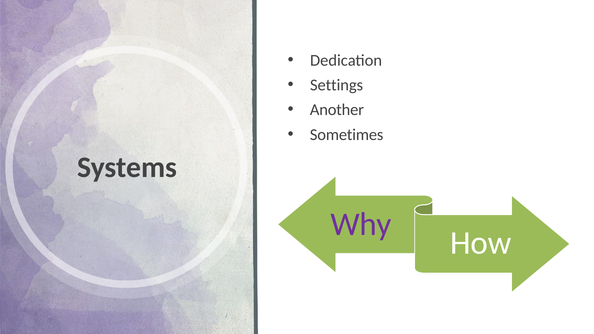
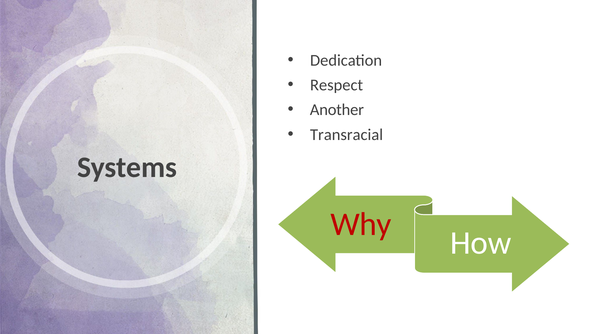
Settings: Settings -> Respect
Sometimes: Sometimes -> Transracial
Why colour: purple -> red
